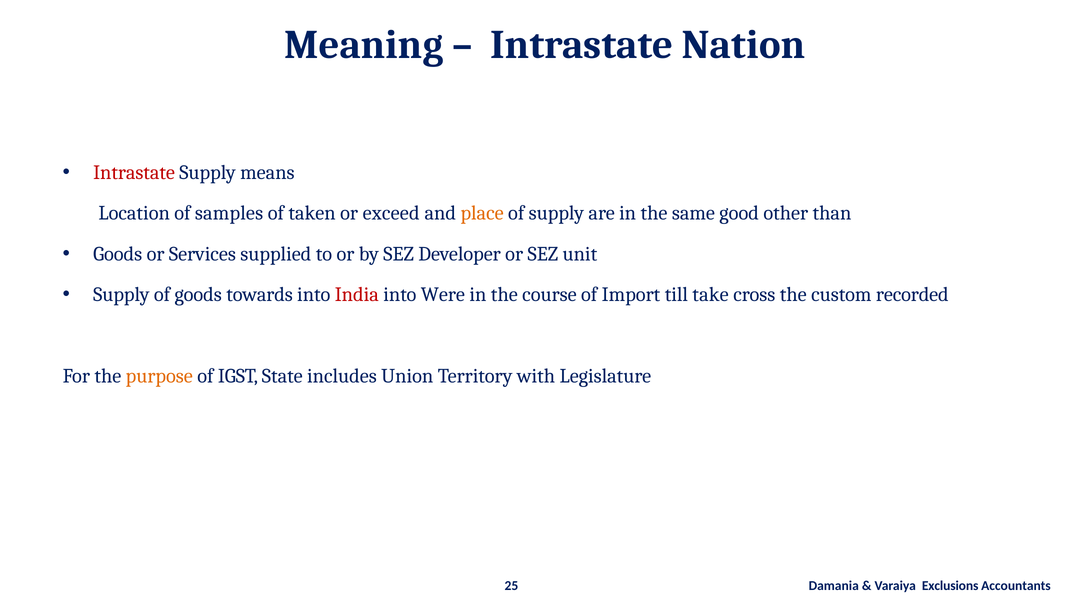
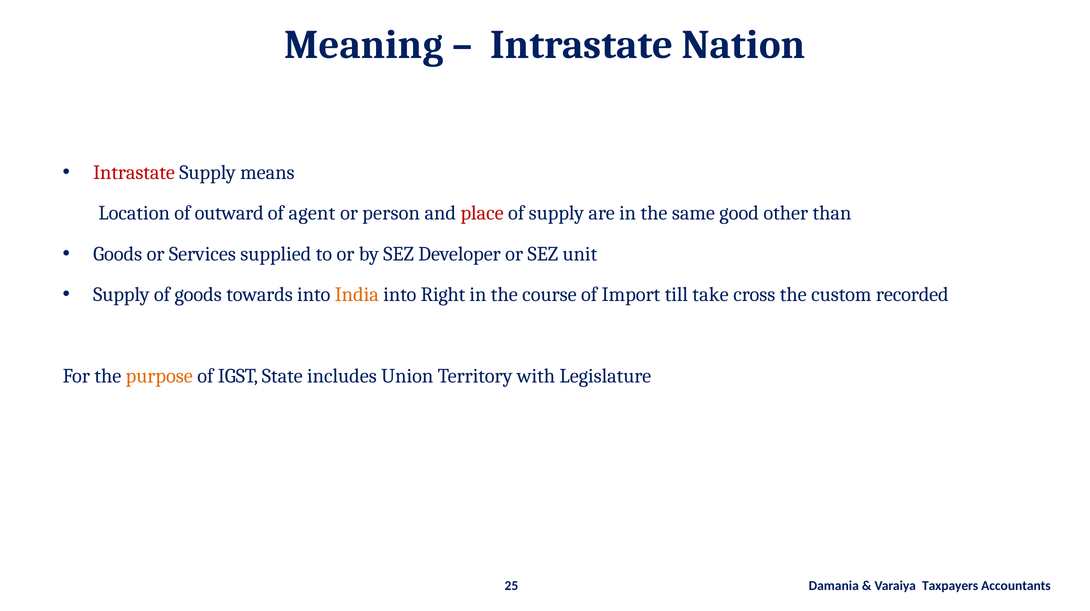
samples: samples -> outward
taken: taken -> agent
exceed: exceed -> person
place colour: orange -> red
India colour: red -> orange
Were: Were -> Right
Exclusions: Exclusions -> Taxpayers
